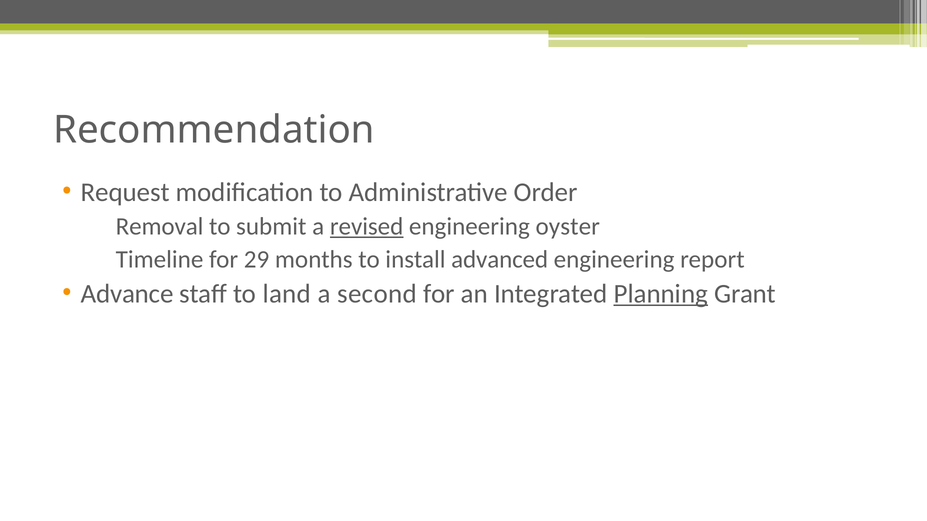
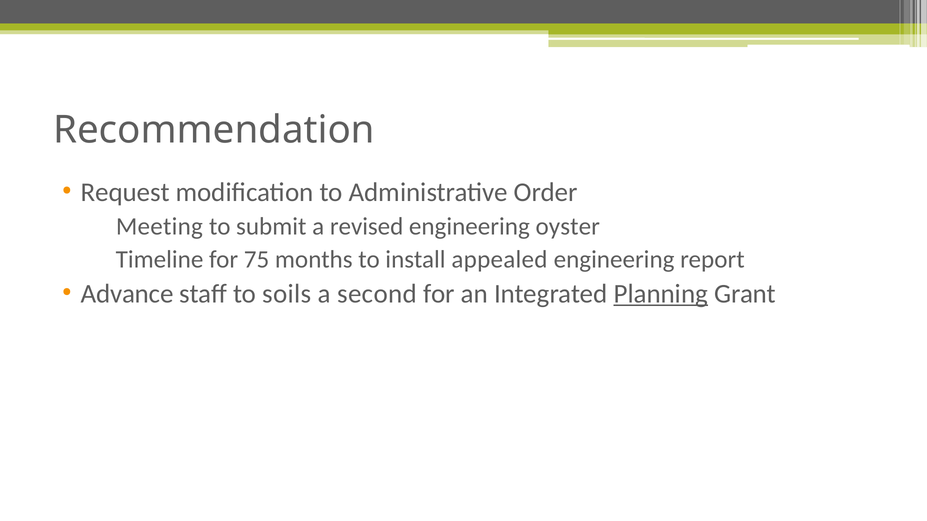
Removal: Removal -> Meeting
revised underline: present -> none
29: 29 -> 75
advanced: advanced -> appealed
land: land -> soils
